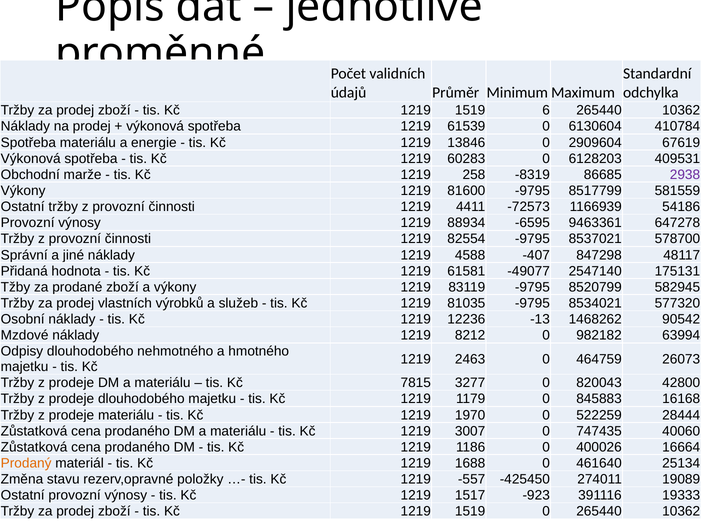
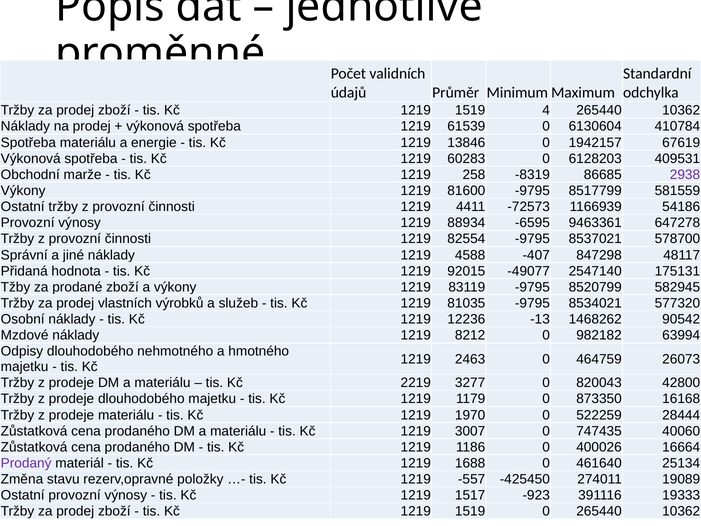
6: 6 -> 4
2909604: 2909604 -> 1942157
61581: 61581 -> 92015
7815: 7815 -> 2219
845883: 845883 -> 873350
Prodaný colour: orange -> purple
